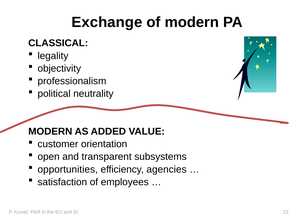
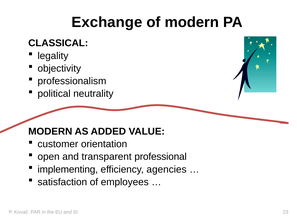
subsystems: subsystems -> professional
opportunities: opportunities -> implementing
